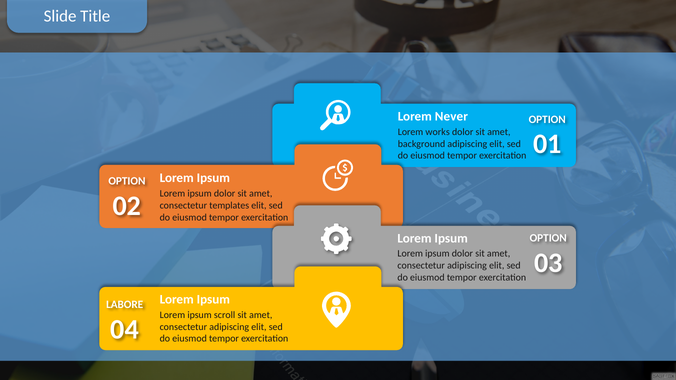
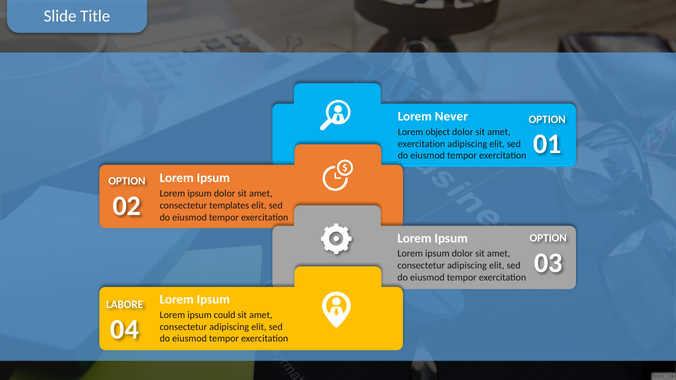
works: works -> object
background at (422, 144): background -> exercitation
scroll: scroll -> could
